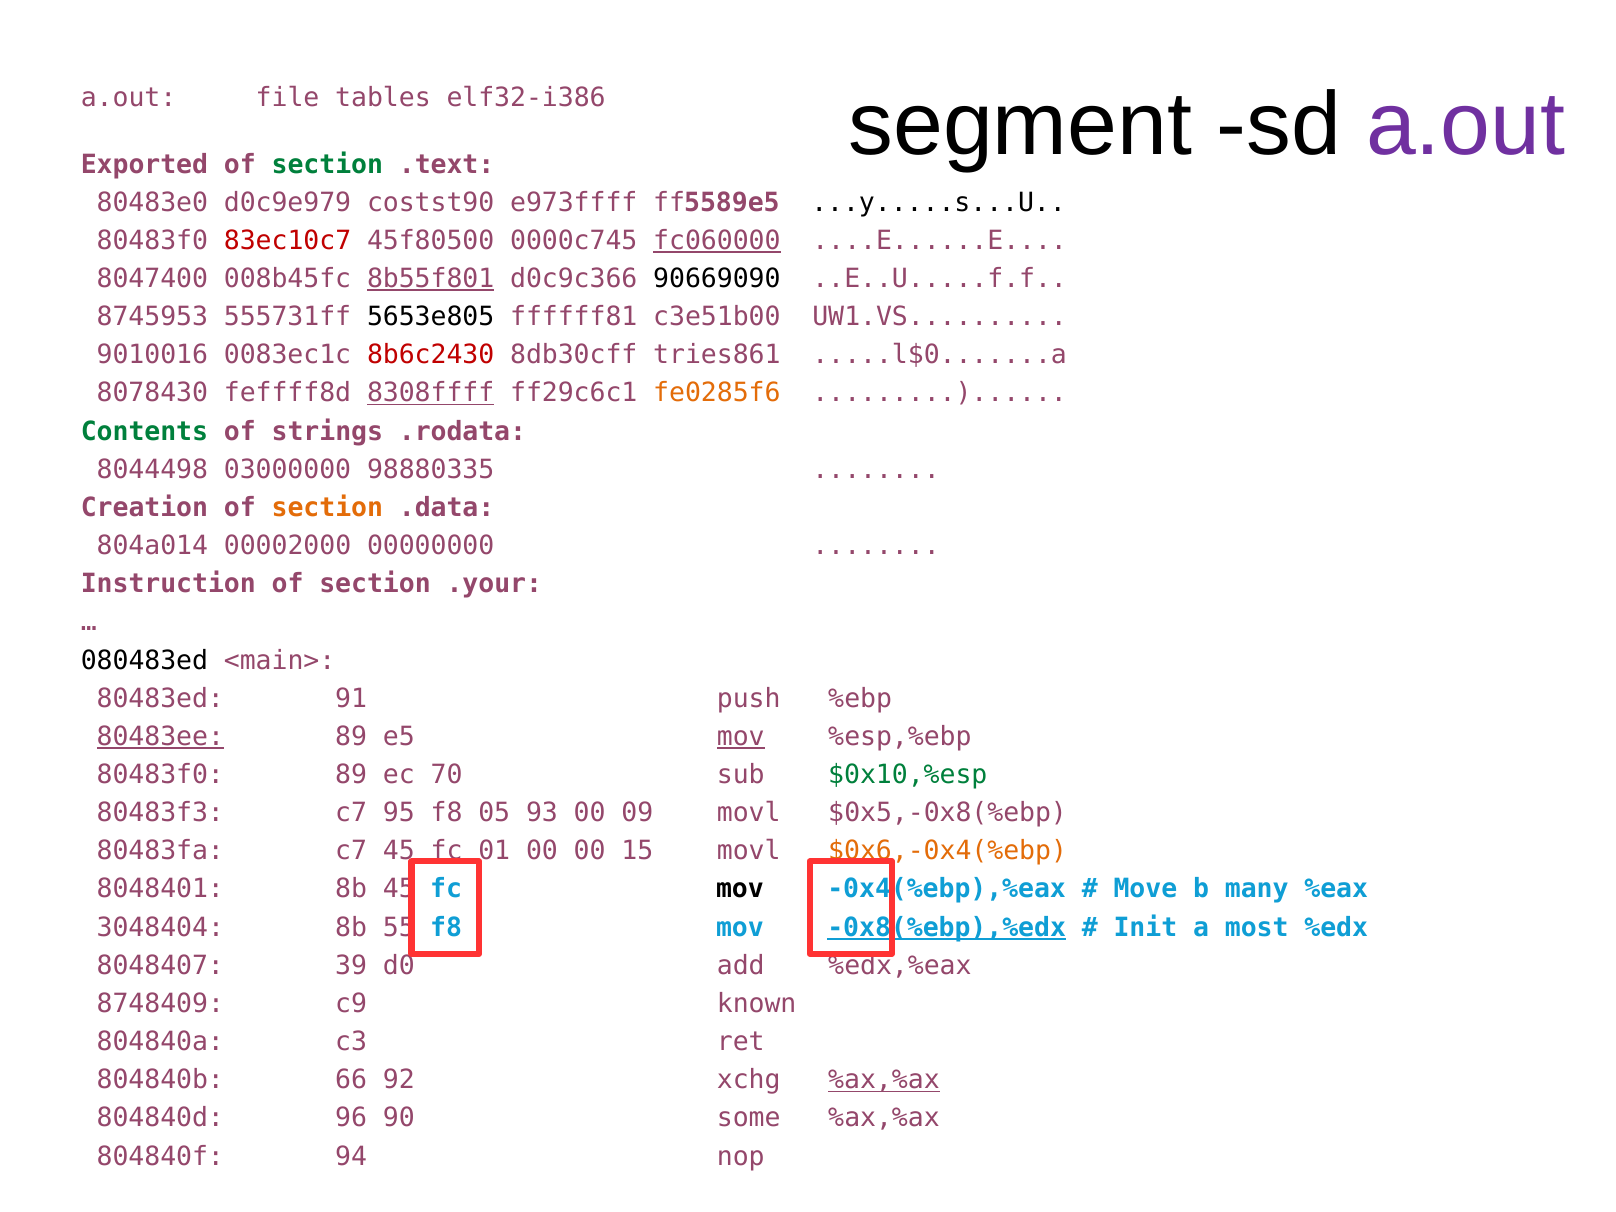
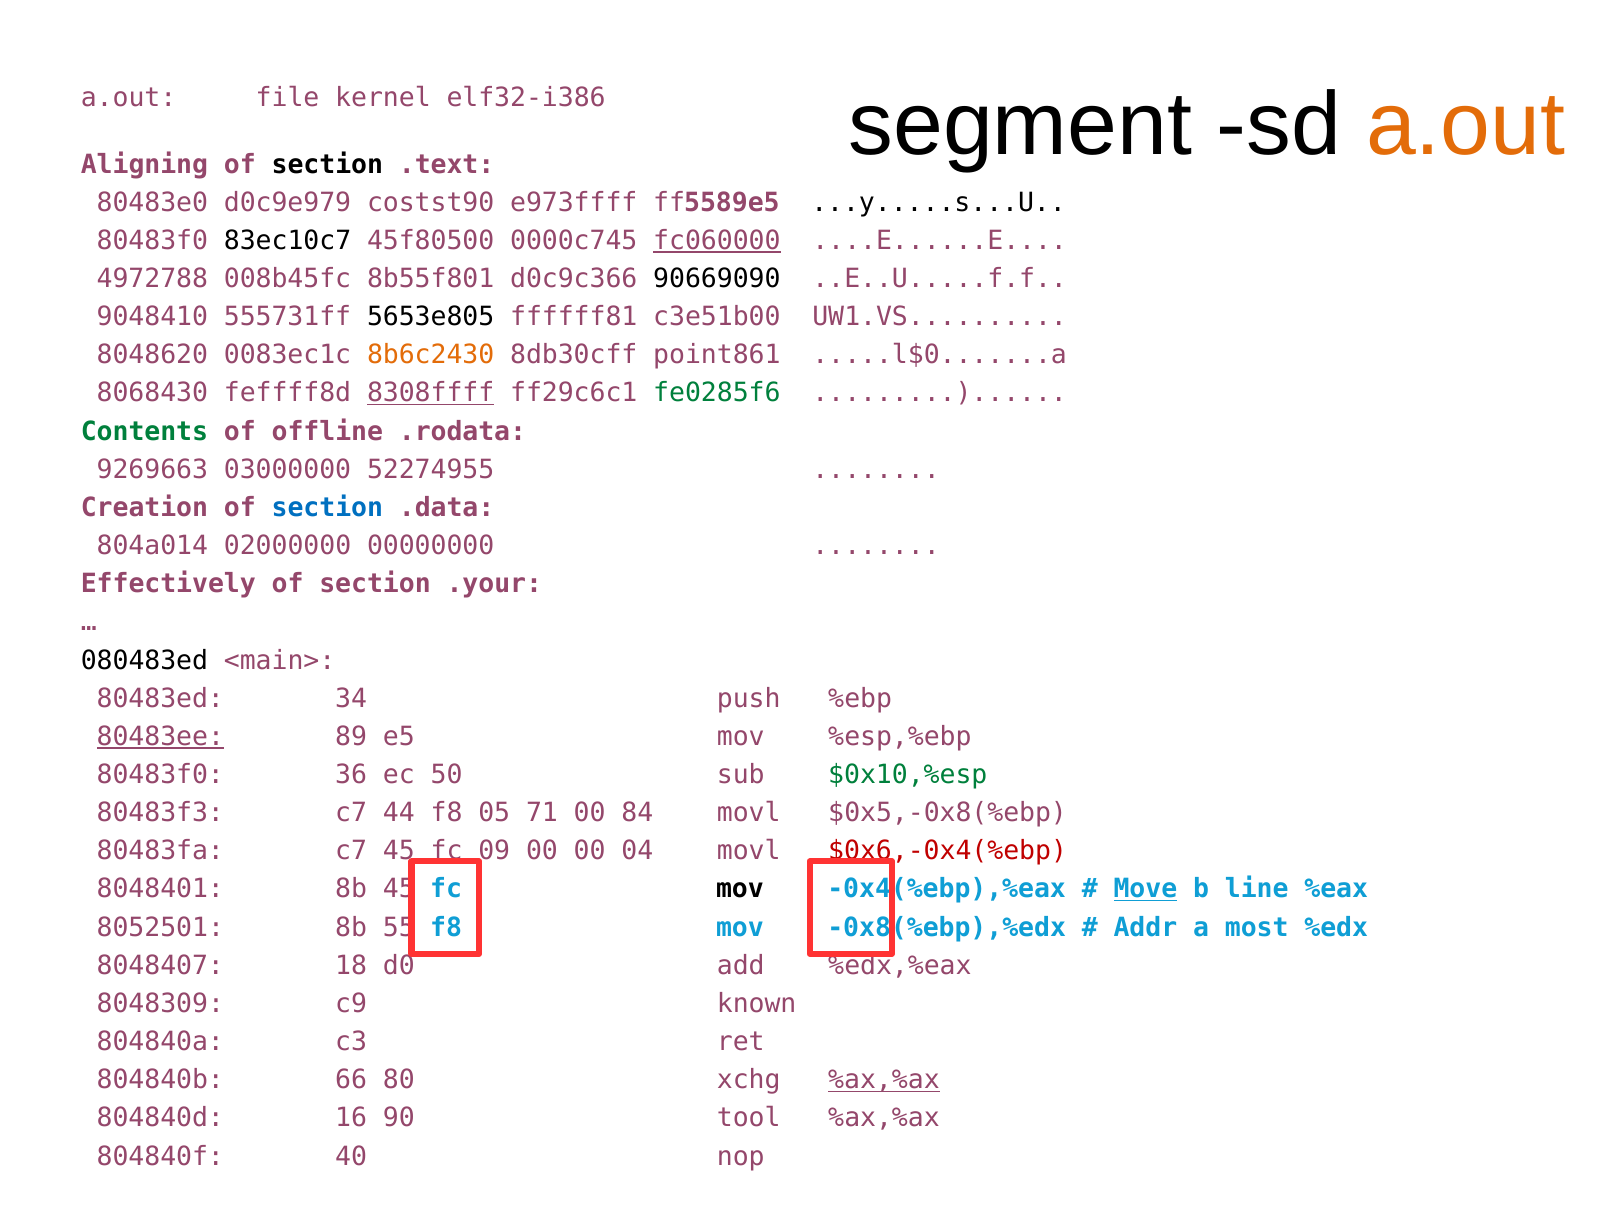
a.out at (1466, 125) colour: purple -> orange
tables: tables -> kernel
Exported: Exported -> Aligning
section at (327, 164) colour: green -> black
83ec10c7 colour: red -> black
8047400: 8047400 -> 4972788
8b55f801 underline: present -> none
8745953: 8745953 -> 9048410
9010016: 9010016 -> 8048620
8b6c2430 colour: red -> orange
tries861: tries861 -> point861
8078430: 8078430 -> 8068430
fe0285f6 colour: orange -> green
strings: strings -> offline
8044498: 8044498 -> 9269663
98880335: 98880335 -> 52274955
section at (327, 508) colour: orange -> blue
00002000: 00002000 -> 02000000
Instruction: Instruction -> Effectively
91: 91 -> 34
mov at (741, 737) underline: present -> none
80483f0 89: 89 -> 36
70: 70 -> 50
95: 95 -> 44
93: 93 -> 71
09: 09 -> 84
01: 01 -> 09
15: 15 -> 04
$0x6,-0x4(%ebp colour: orange -> red
Move underline: none -> present
many: many -> line
3048404: 3048404 -> 8052501
-0x8(%ebp),%edx underline: present -> none
Init: Init -> Addr
39: 39 -> 18
8748409: 8748409 -> 8048309
92: 92 -> 80
96: 96 -> 16
some: some -> tool
94: 94 -> 40
